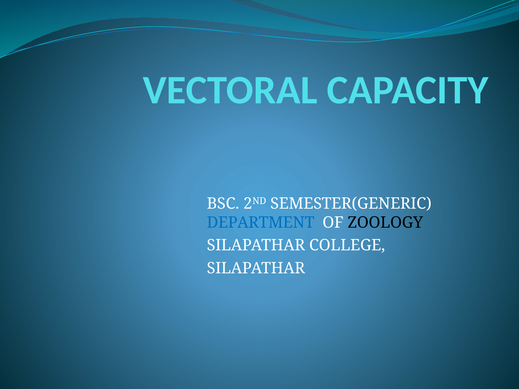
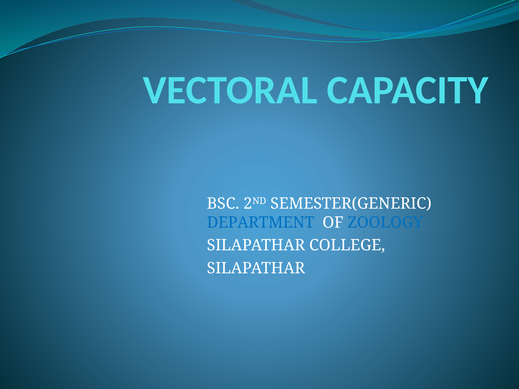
ZOOLOGY colour: black -> blue
